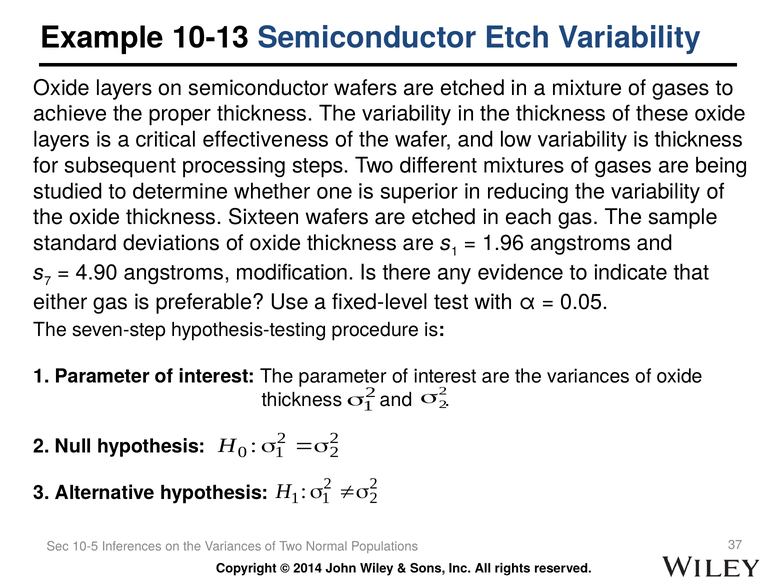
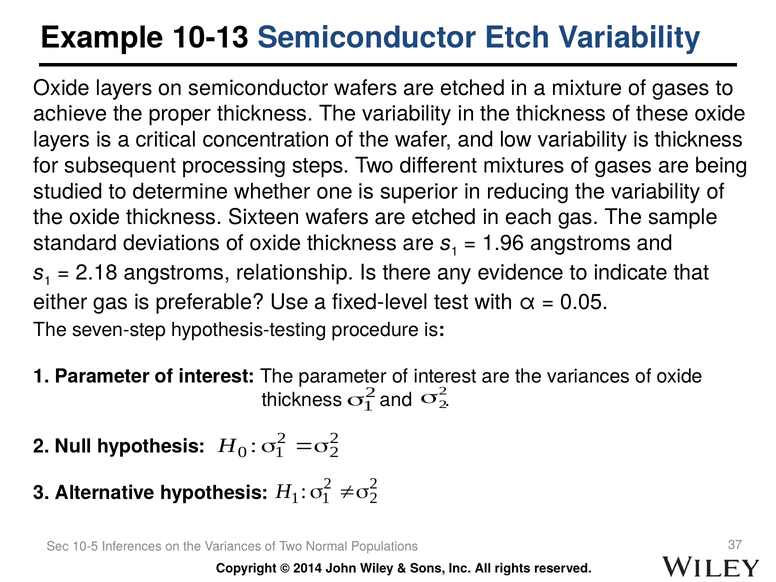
effectiveness: effectiveness -> concentration
7 at (48, 281): 7 -> 1
4.90: 4.90 -> 2.18
modification: modification -> relationship
